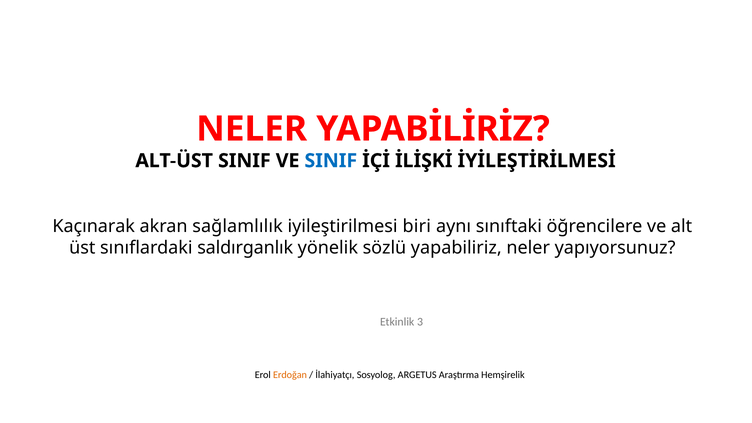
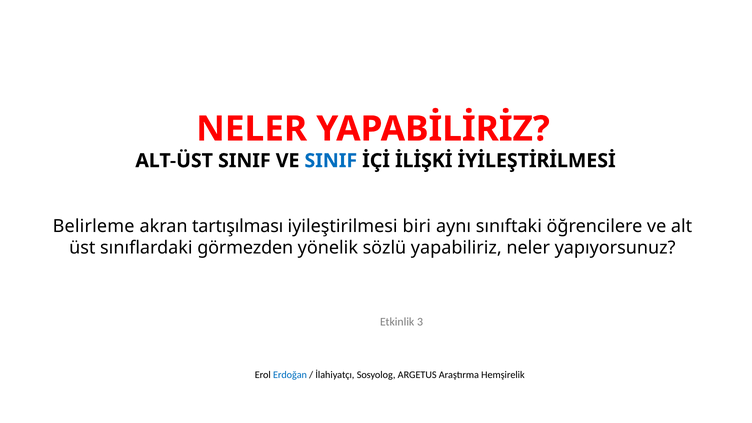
Kaçınarak: Kaçınarak -> Belirleme
sağlamlılık: sağlamlılık -> tartışılması
saldırganlık: saldırganlık -> görmezden
Erdoğan colour: orange -> blue
